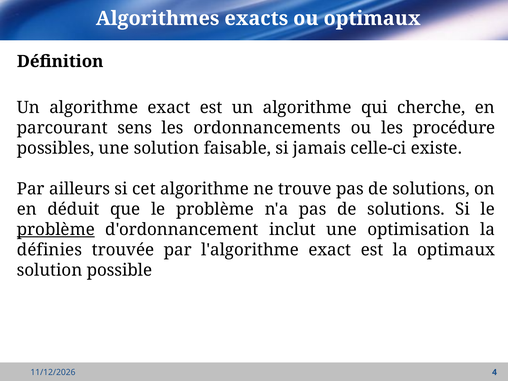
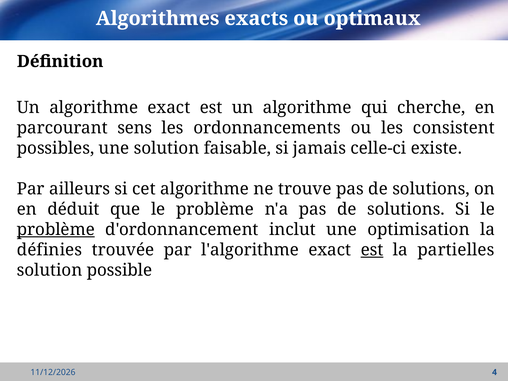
procédure: procédure -> consistent
est at (372, 250) underline: none -> present
la optimaux: optimaux -> partielles
